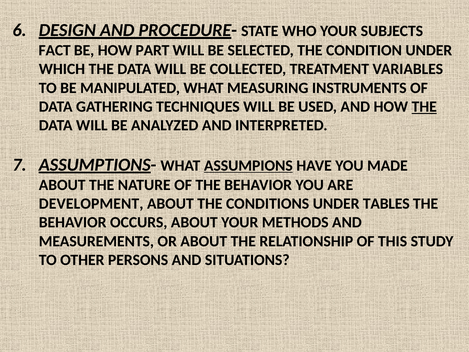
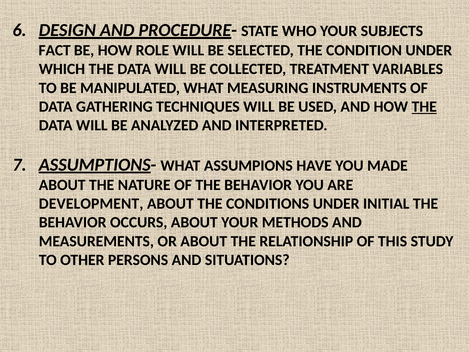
PART: PART -> ROLE
ASSUMPIONS underline: present -> none
TABLES: TABLES -> INITIAL
